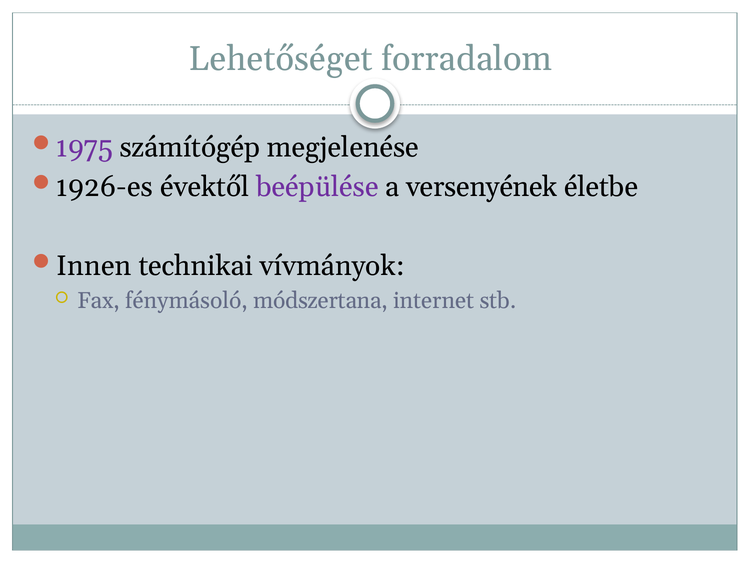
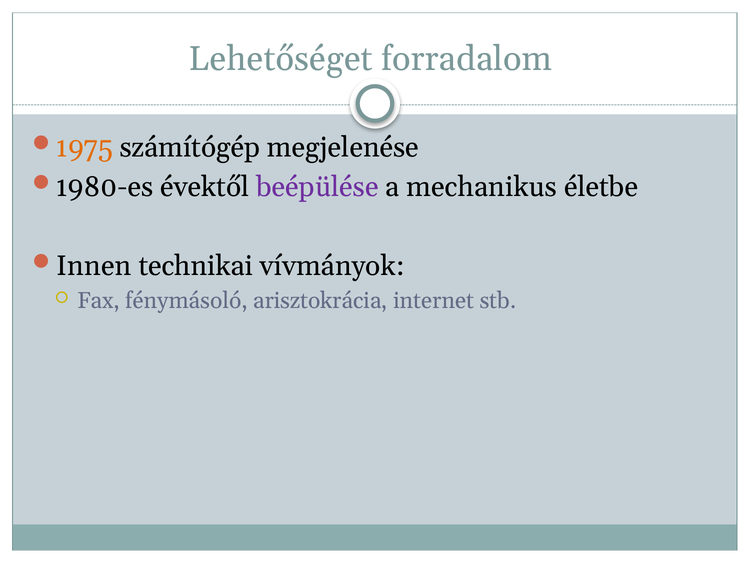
1975 colour: purple -> orange
1926-es: 1926-es -> 1980-es
versenyének: versenyének -> mechanikus
módszertana: módszertana -> arisztokrácia
